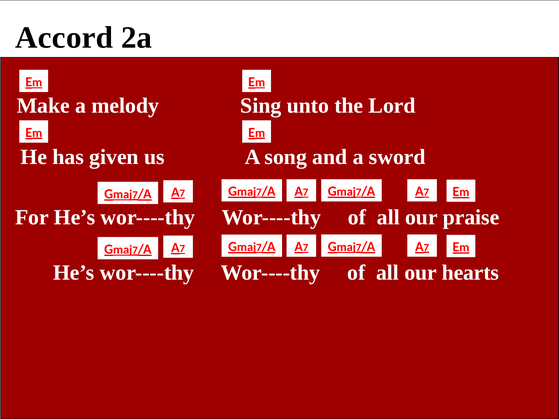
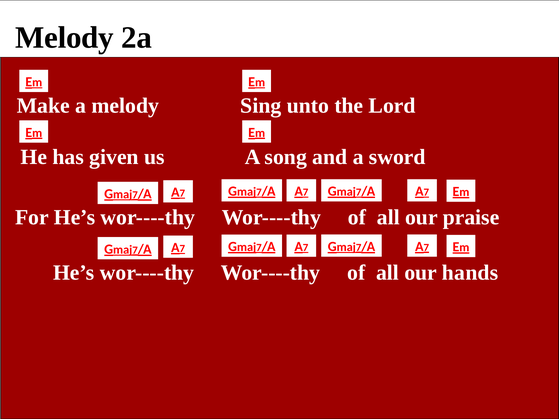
Accord at (64, 38): Accord -> Melody
hearts: hearts -> hands
